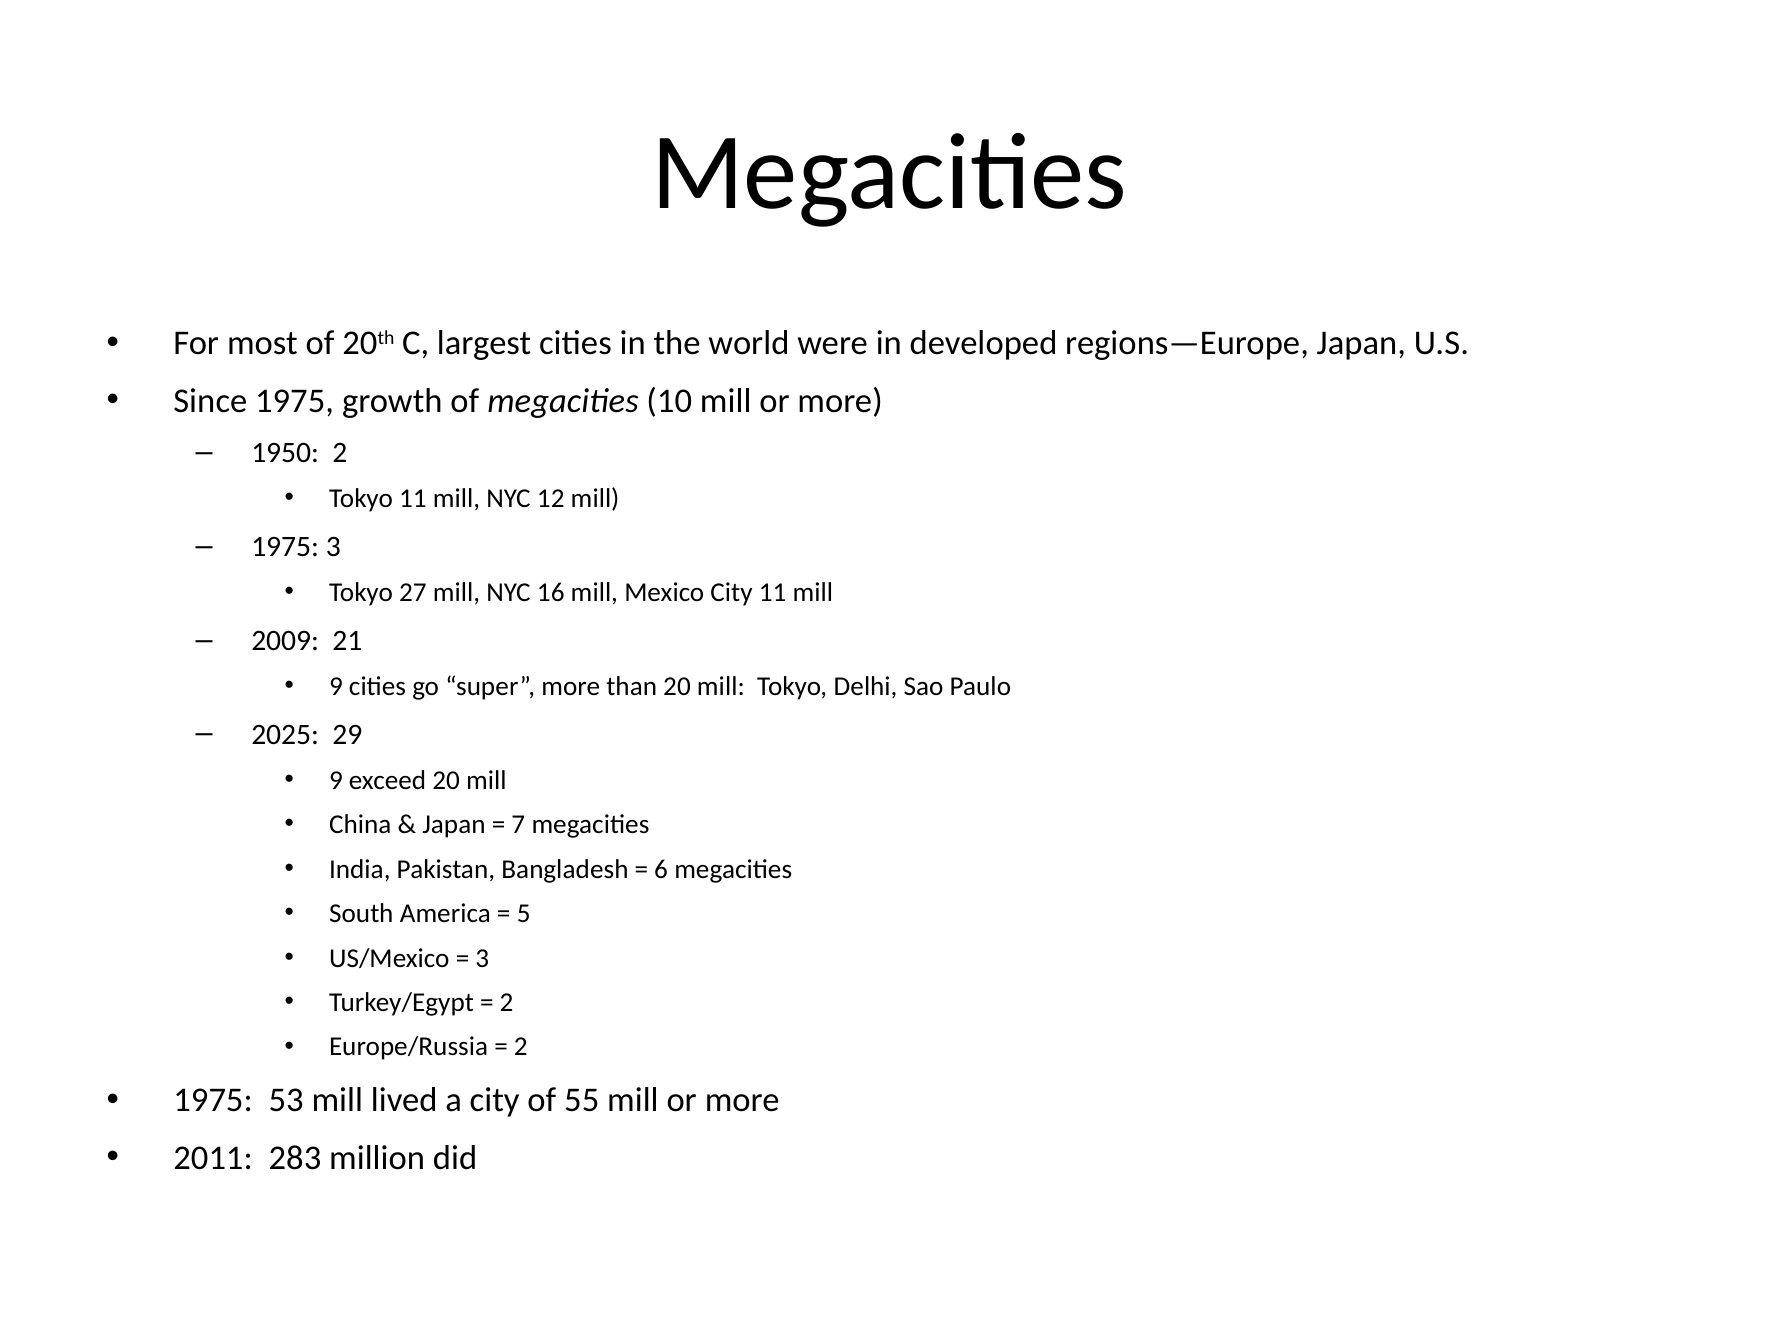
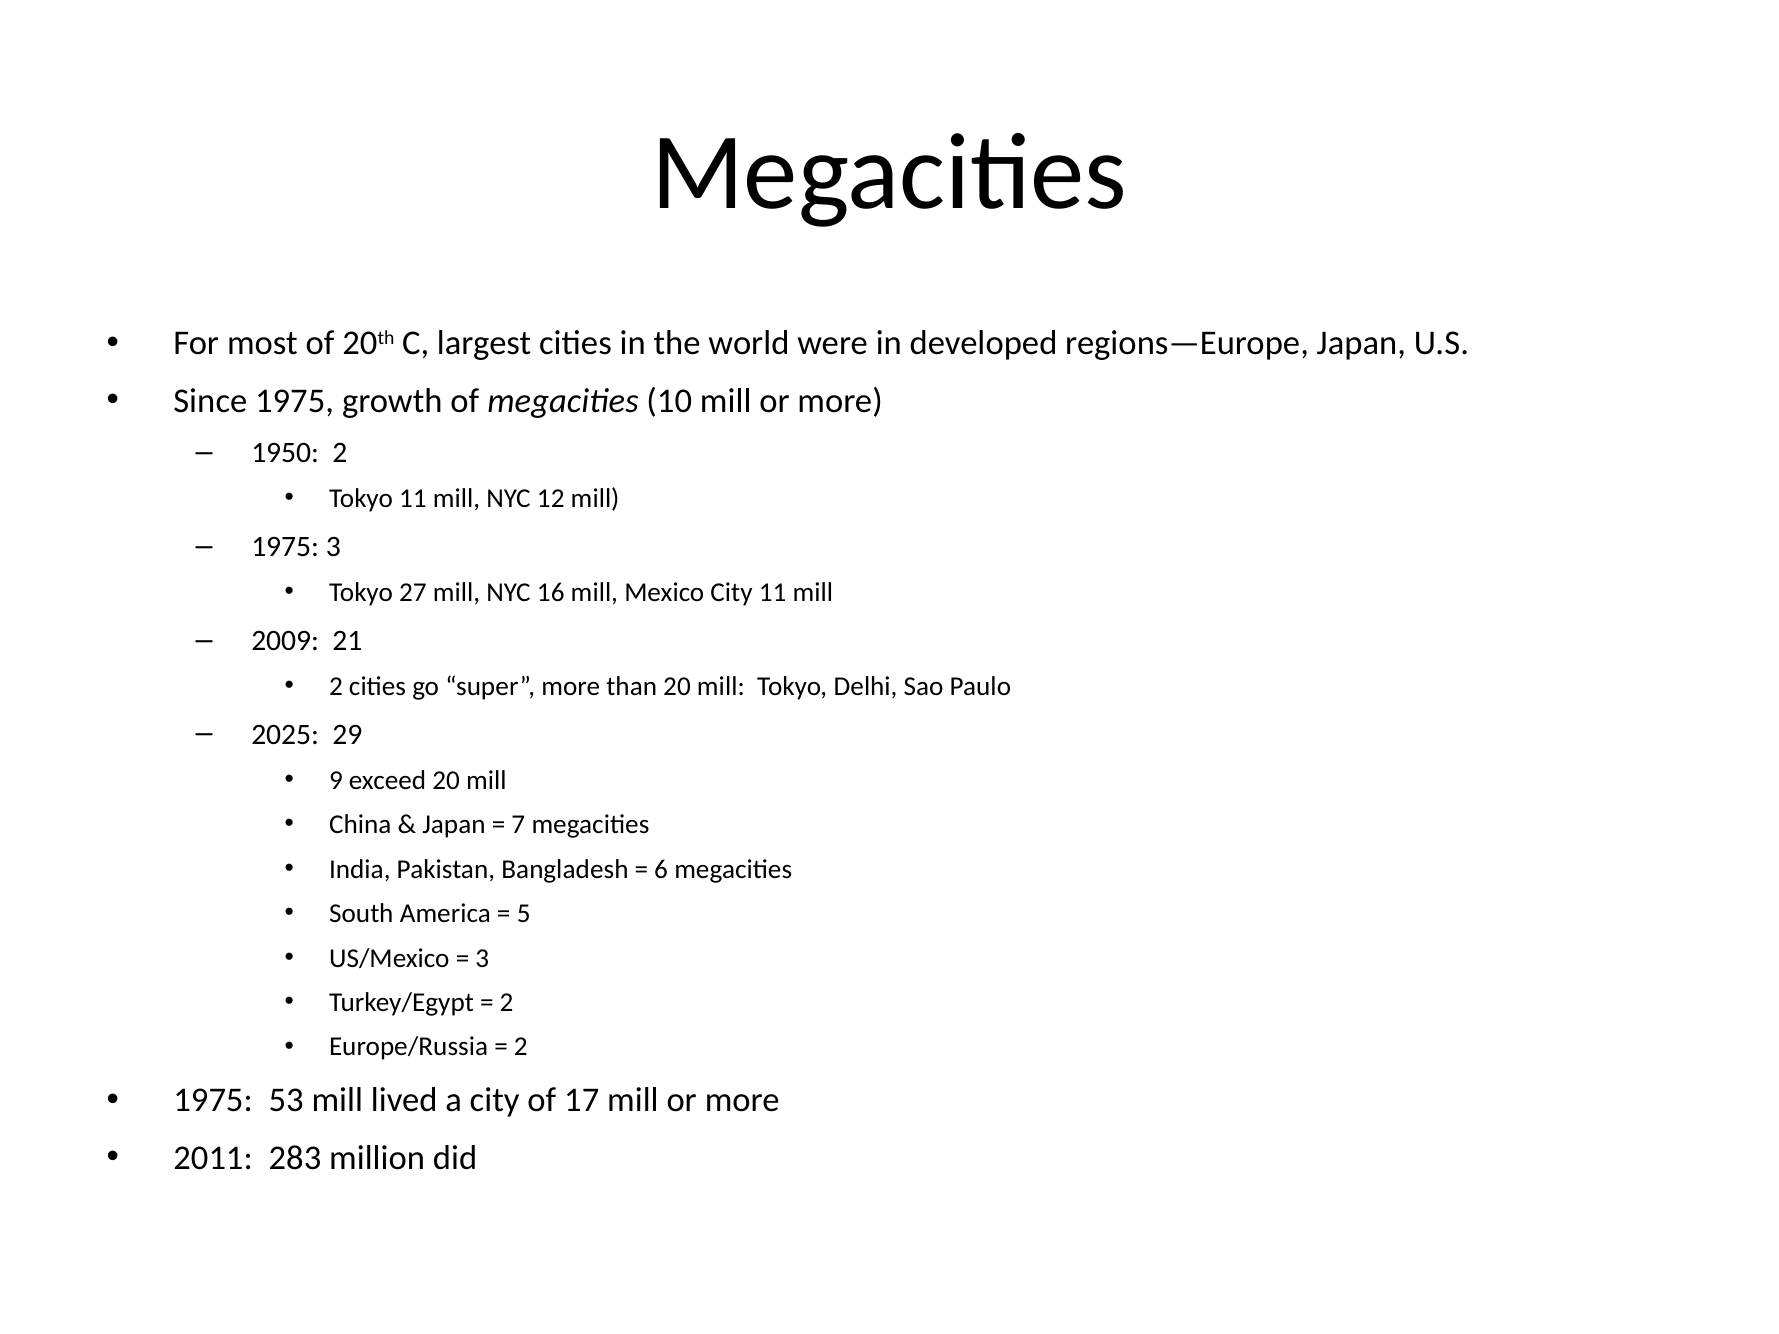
9 at (336, 686): 9 -> 2
55: 55 -> 17
